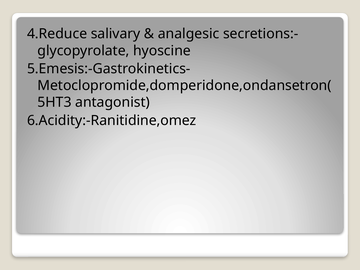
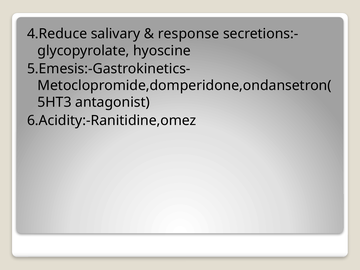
analgesic: analgesic -> response
